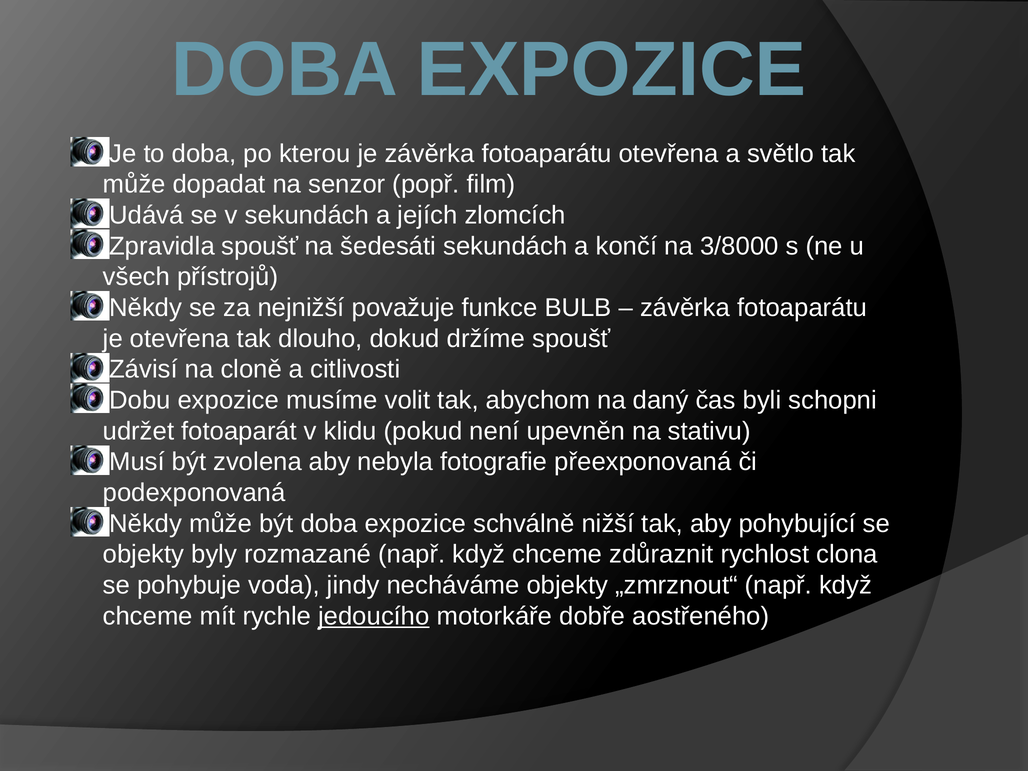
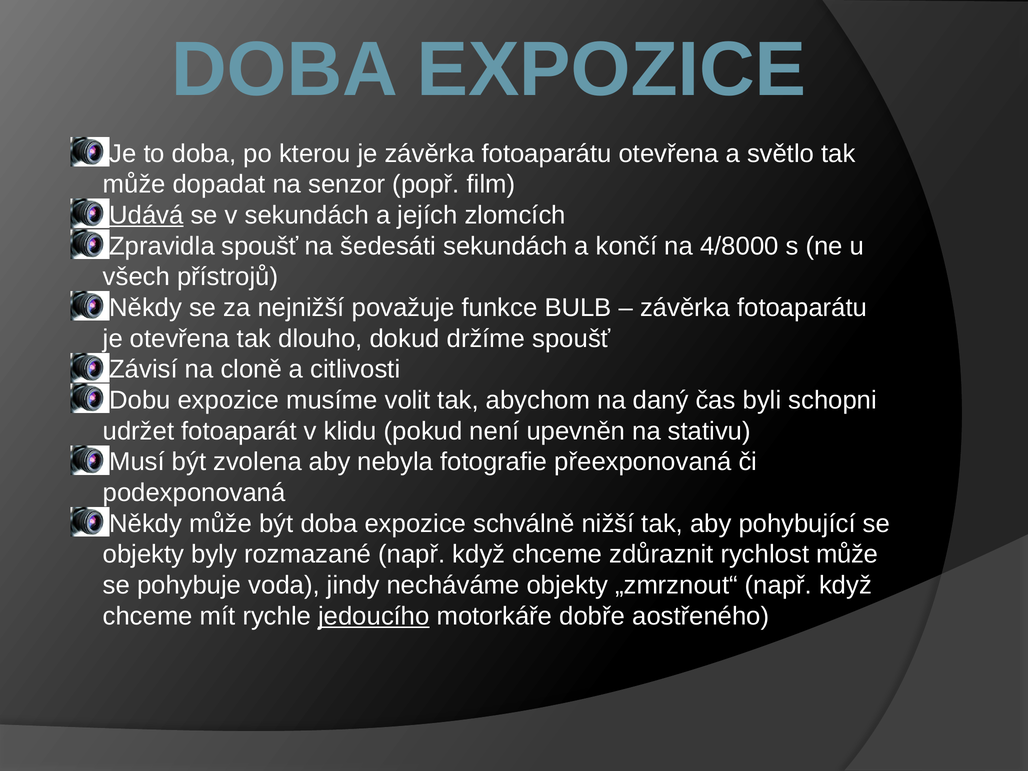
Udává underline: none -> present
3/8000: 3/8000 -> 4/8000
rychlost clona: clona -> může
